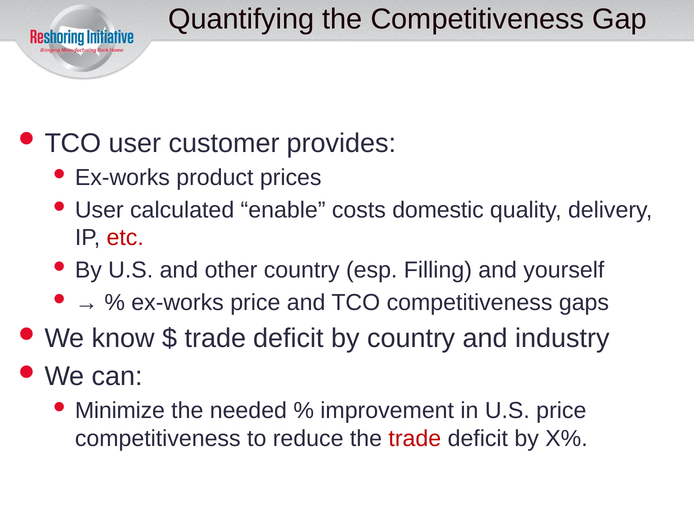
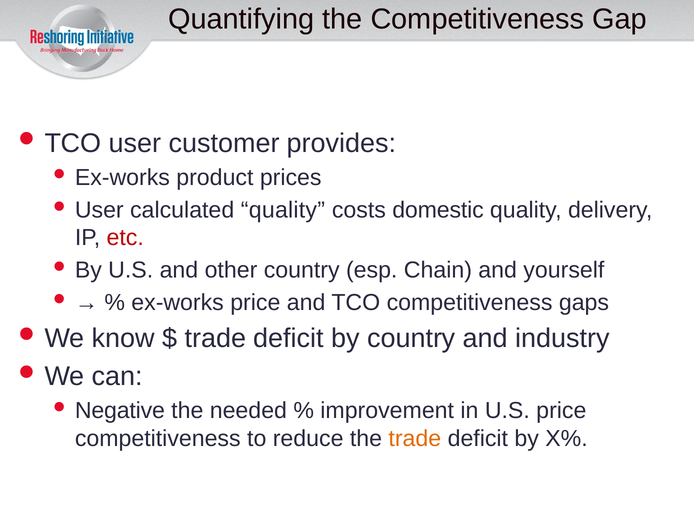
calculated enable: enable -> quality
Filling: Filling -> Chain
Minimize: Minimize -> Negative
trade at (415, 438) colour: red -> orange
